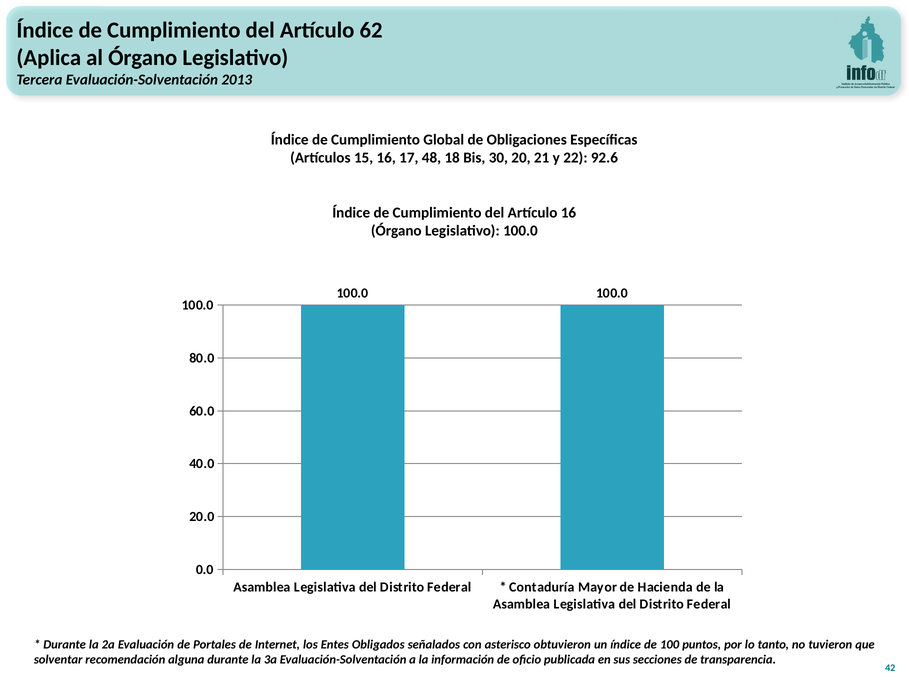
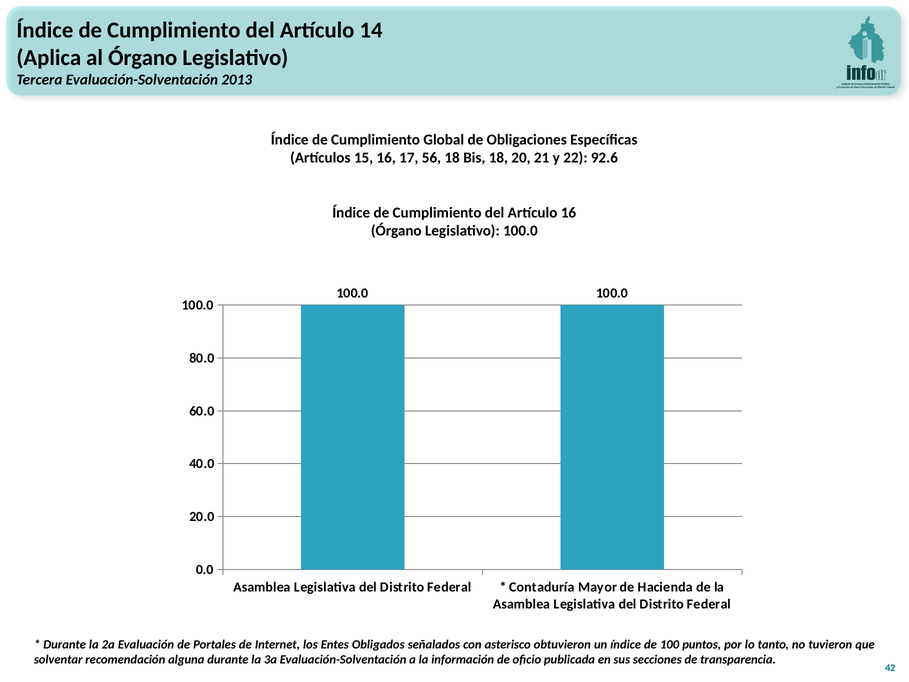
62: 62 -> 14
48: 48 -> 56
Bis 30: 30 -> 18
